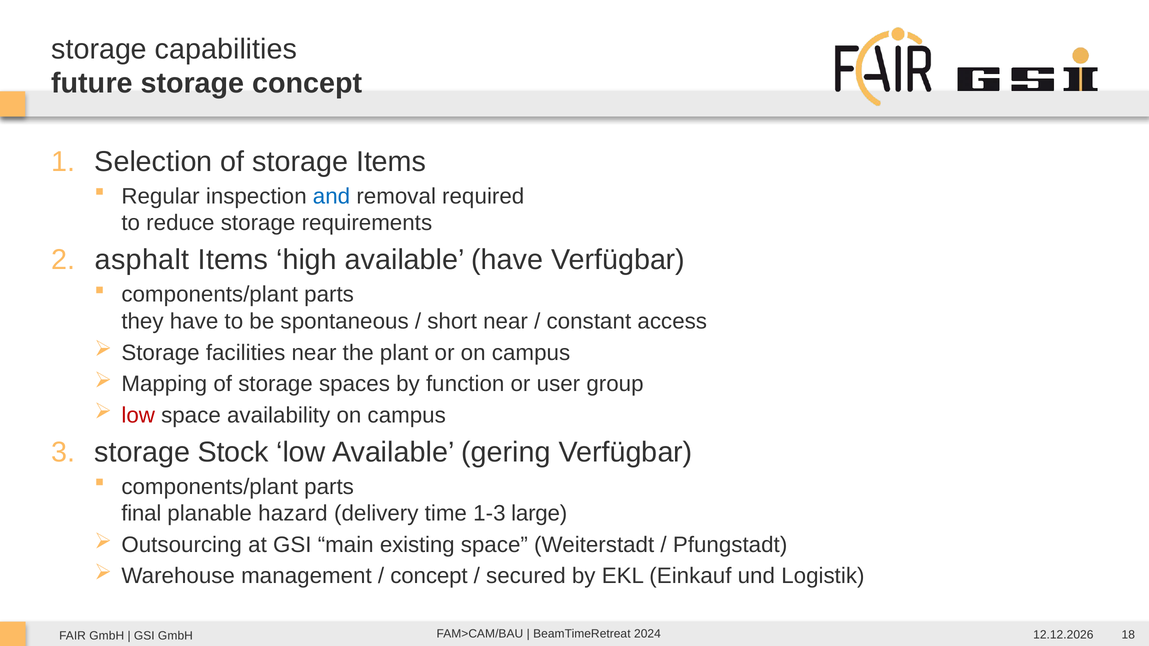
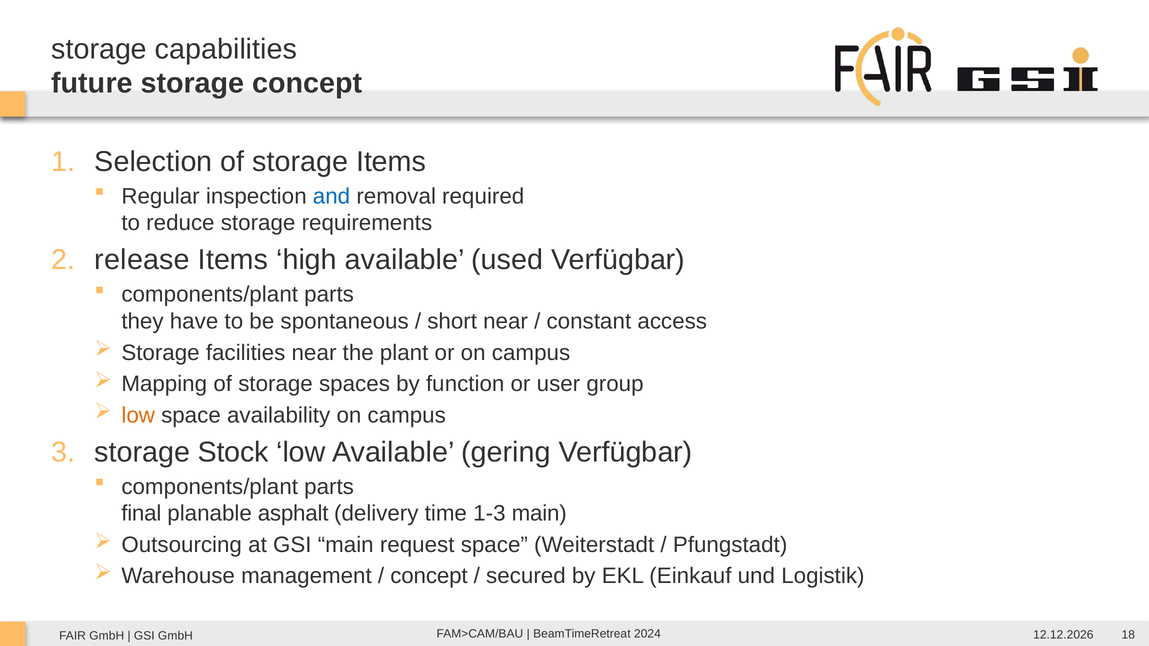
asphalt: asphalt -> release
available have: have -> used
low at (138, 415) colour: red -> orange
hazard: hazard -> asphalt
1-3 large: large -> main
existing: existing -> request
